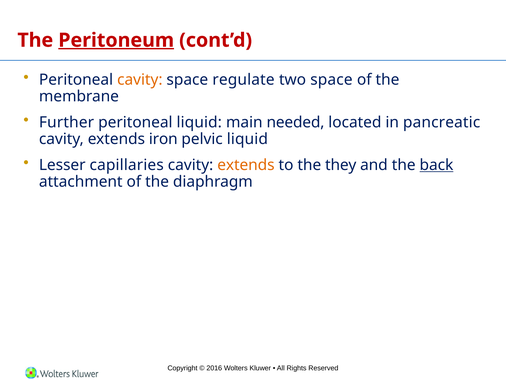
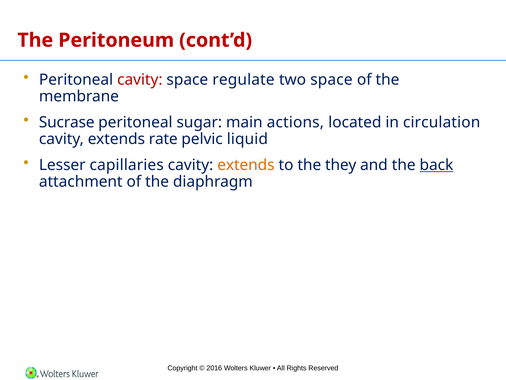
Peritoneum underline: present -> none
cavity at (140, 79) colour: orange -> red
Further: Further -> Sucrase
peritoneal liquid: liquid -> sugar
needed: needed -> actions
pancreatic: pancreatic -> circulation
iron: iron -> rate
